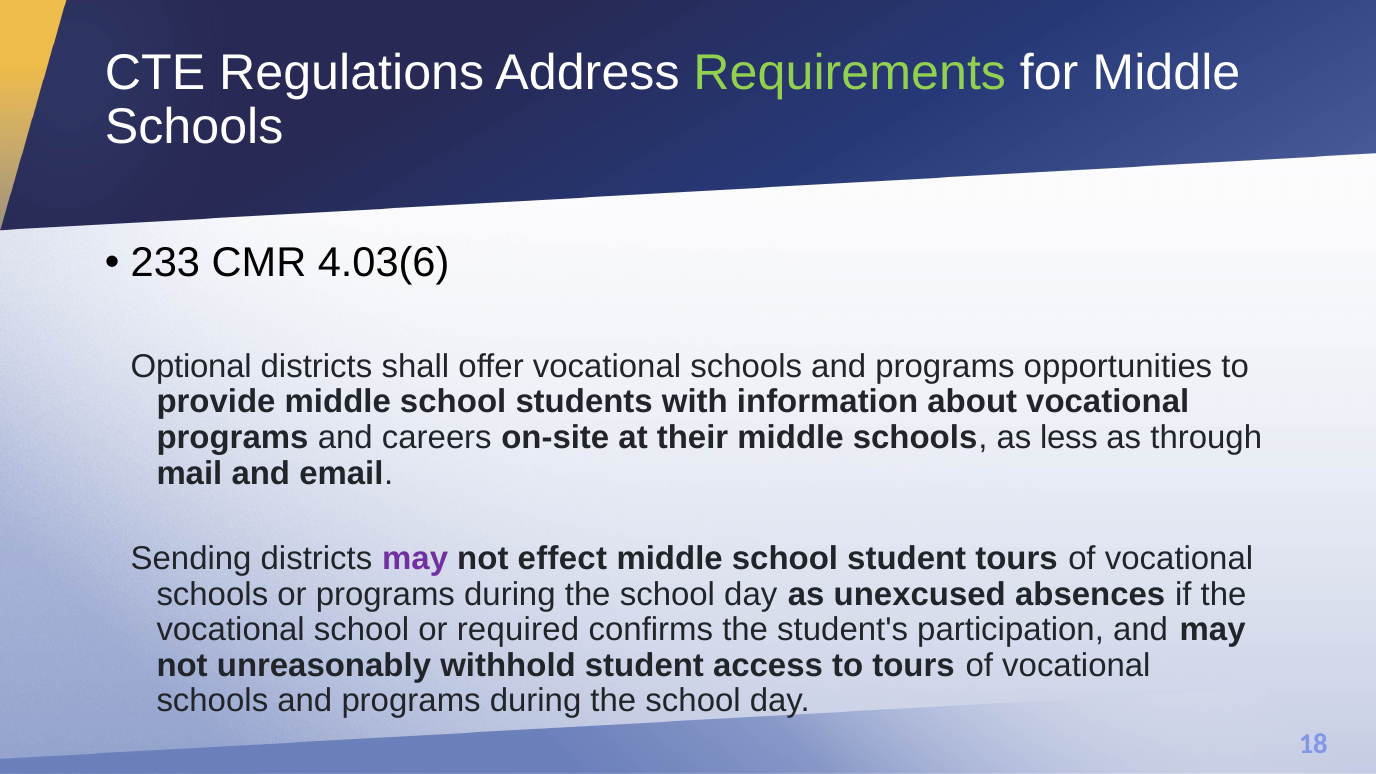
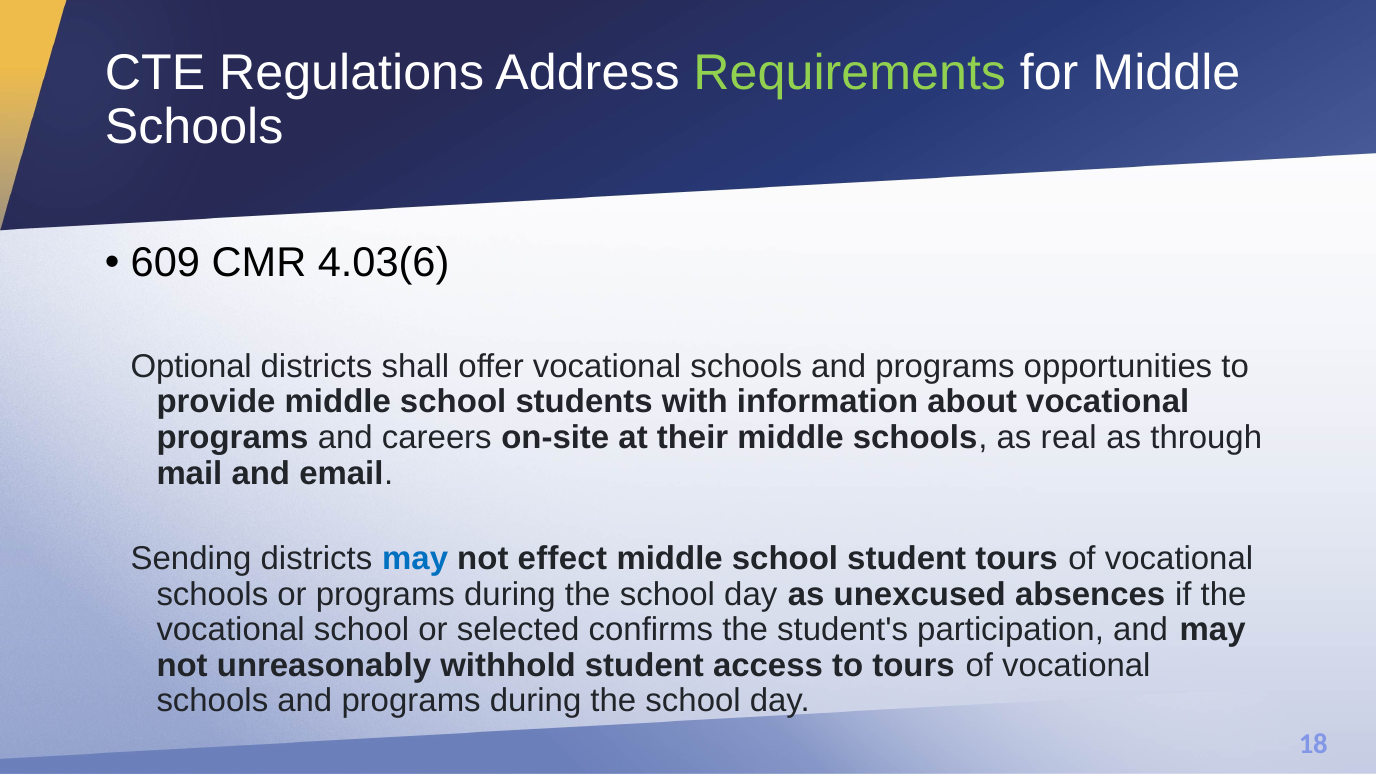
233: 233 -> 609
less: less -> real
may at (415, 559) colour: purple -> blue
required: required -> selected
